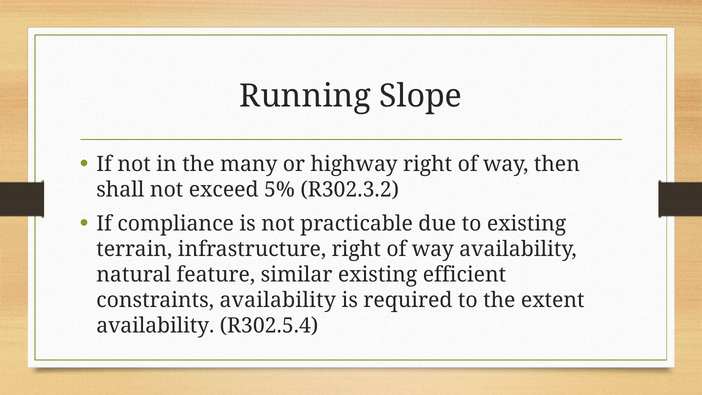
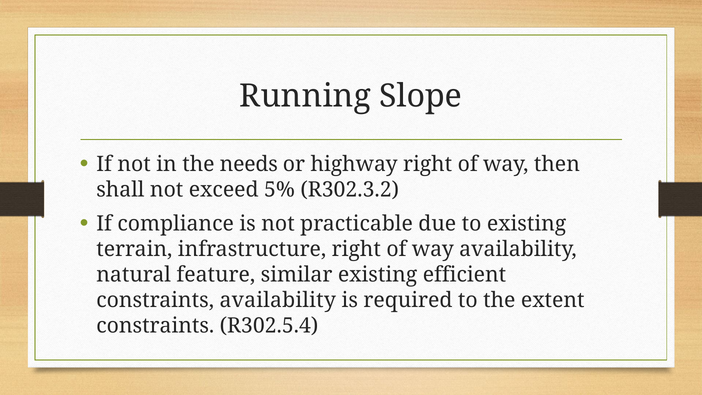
many: many -> needs
availability at (155, 325): availability -> constraints
